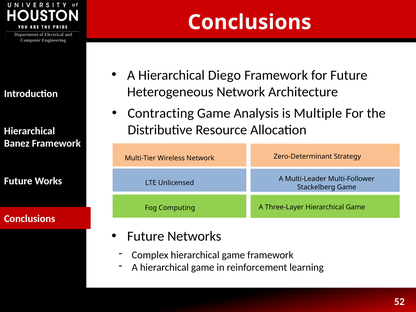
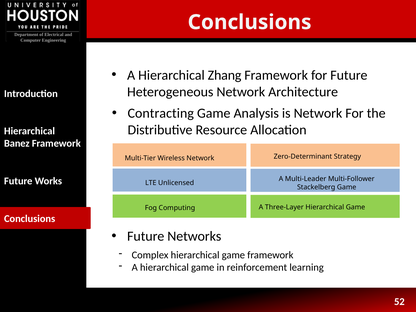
Diego: Diego -> Zhang
is Multiple: Multiple -> Network
